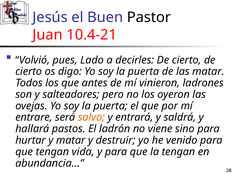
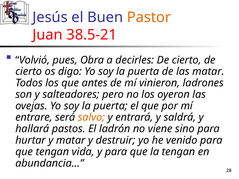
Pastor colour: black -> orange
10.4-21: 10.4-21 -> 38.5-21
Lado: Lado -> Obra
